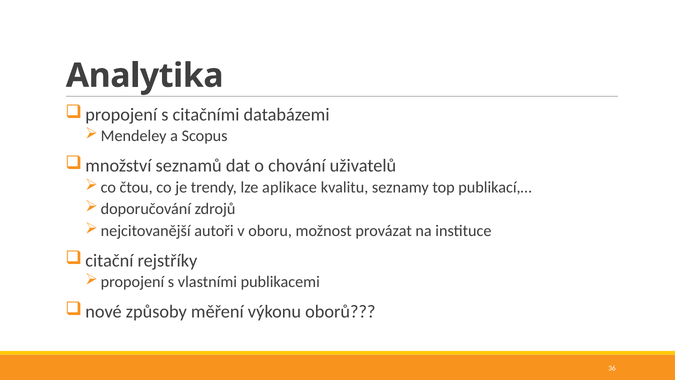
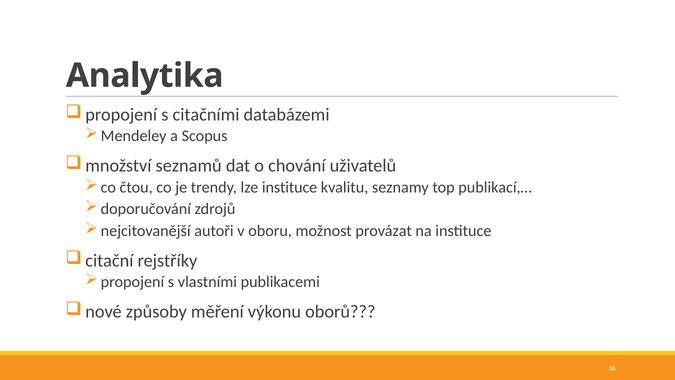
lze aplikace: aplikace -> instituce
